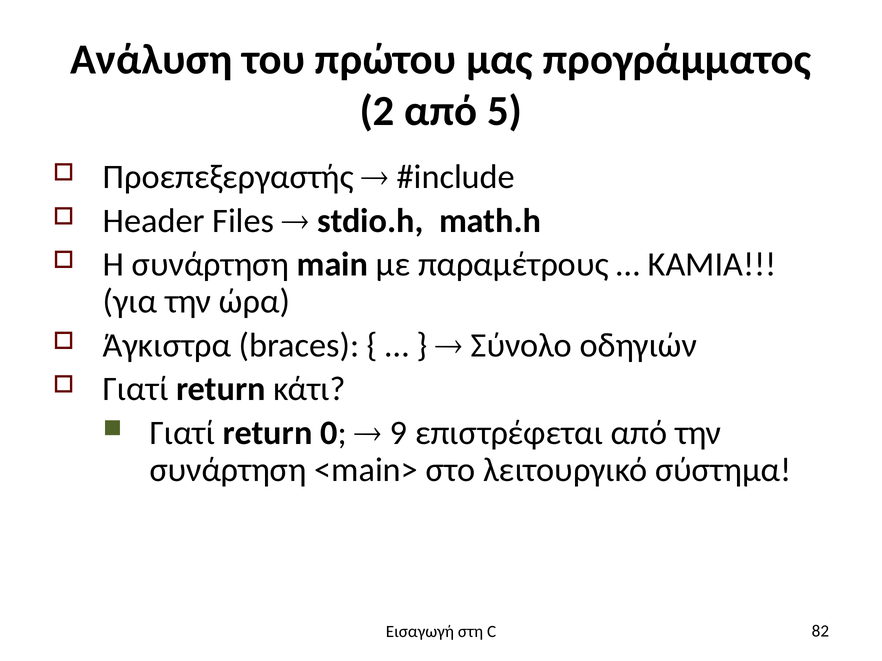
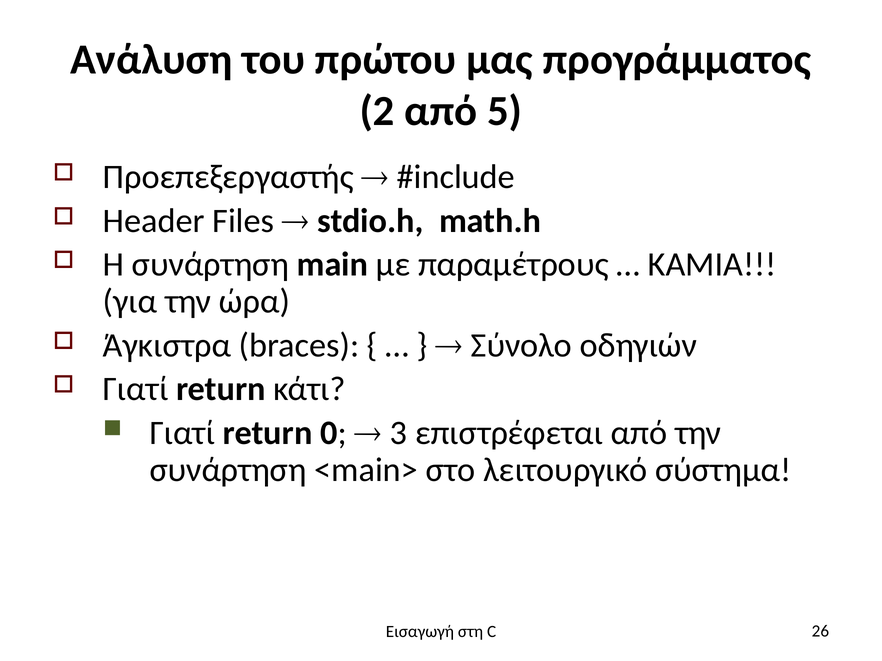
9: 9 -> 3
82: 82 -> 26
